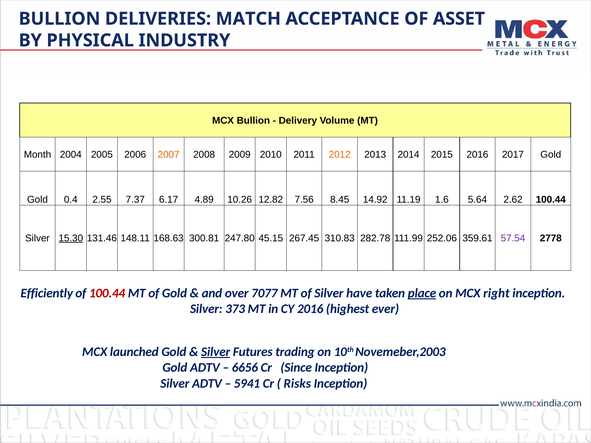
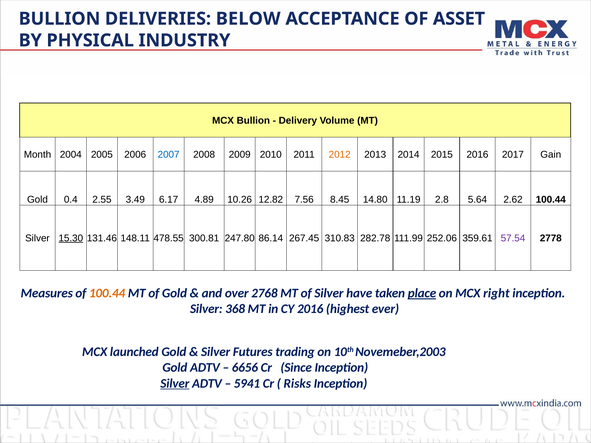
MATCH: MATCH -> BELOW
2007 colour: orange -> blue
2017 Gold: Gold -> Gain
7.37: 7.37 -> 3.49
14.92: 14.92 -> 14.80
1.6: 1.6 -> 2.8
168.63: 168.63 -> 478.55
45.15: 45.15 -> 86.14
Efficiently: Efficiently -> Measures
100.44 at (107, 293) colour: red -> orange
7077: 7077 -> 2768
373: 373 -> 368
Silver at (216, 352) underline: present -> none
Silver at (175, 384) underline: none -> present
